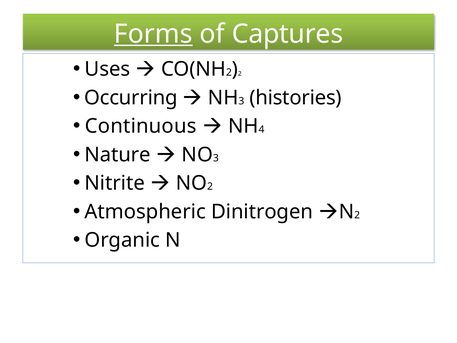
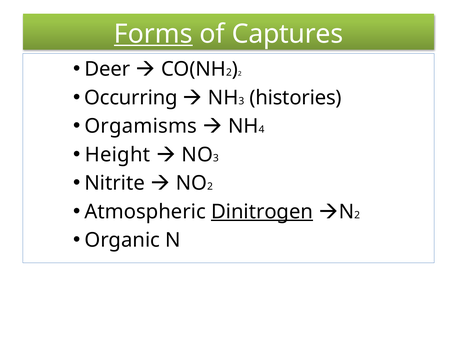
Uses: Uses -> Deer
Continuous: Continuous -> Orgamisms
Nature: Nature -> Height
Dinitrogen underline: none -> present
